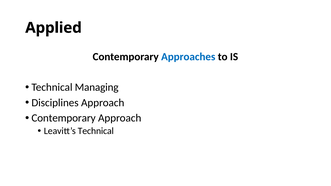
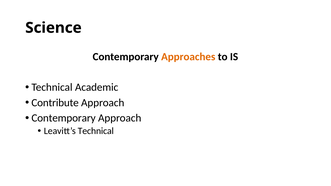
Applied: Applied -> Science
Approaches colour: blue -> orange
Managing: Managing -> Academic
Disciplines: Disciplines -> Contribute
